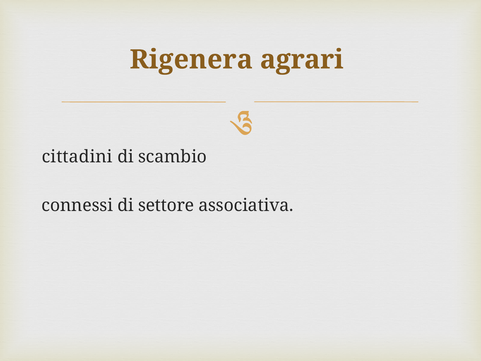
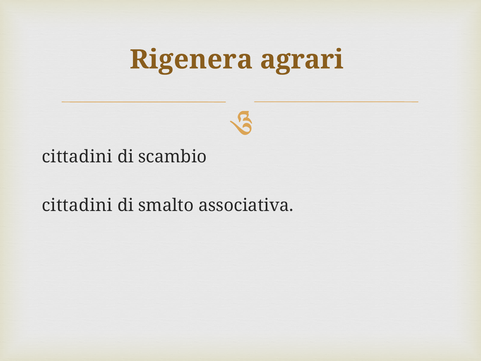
connessi at (77, 205): connessi -> cittadini
settore: settore -> smalto
